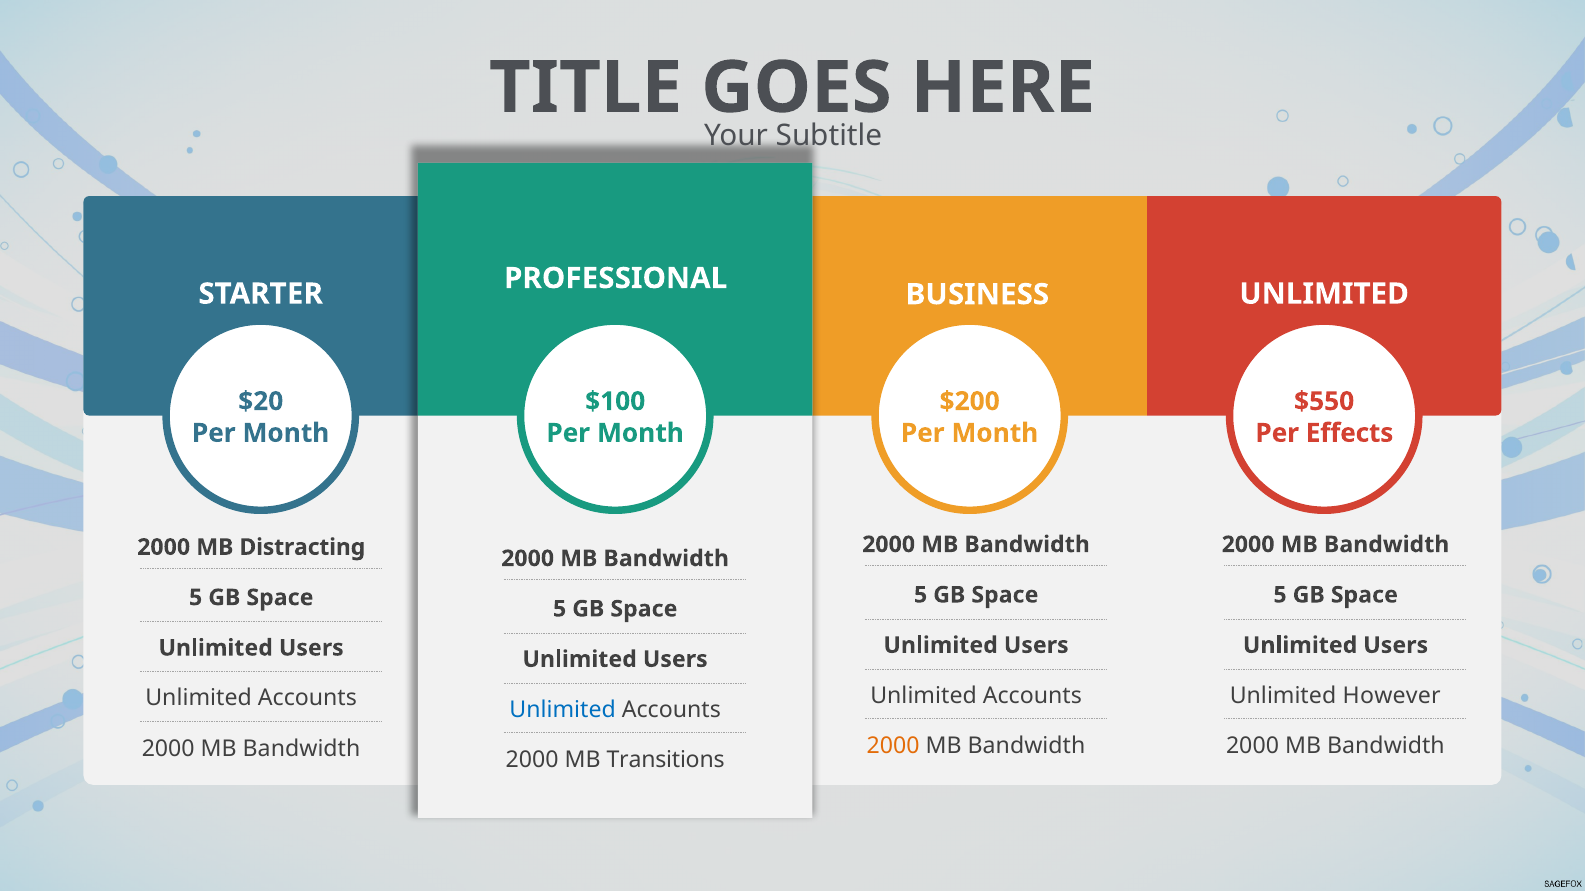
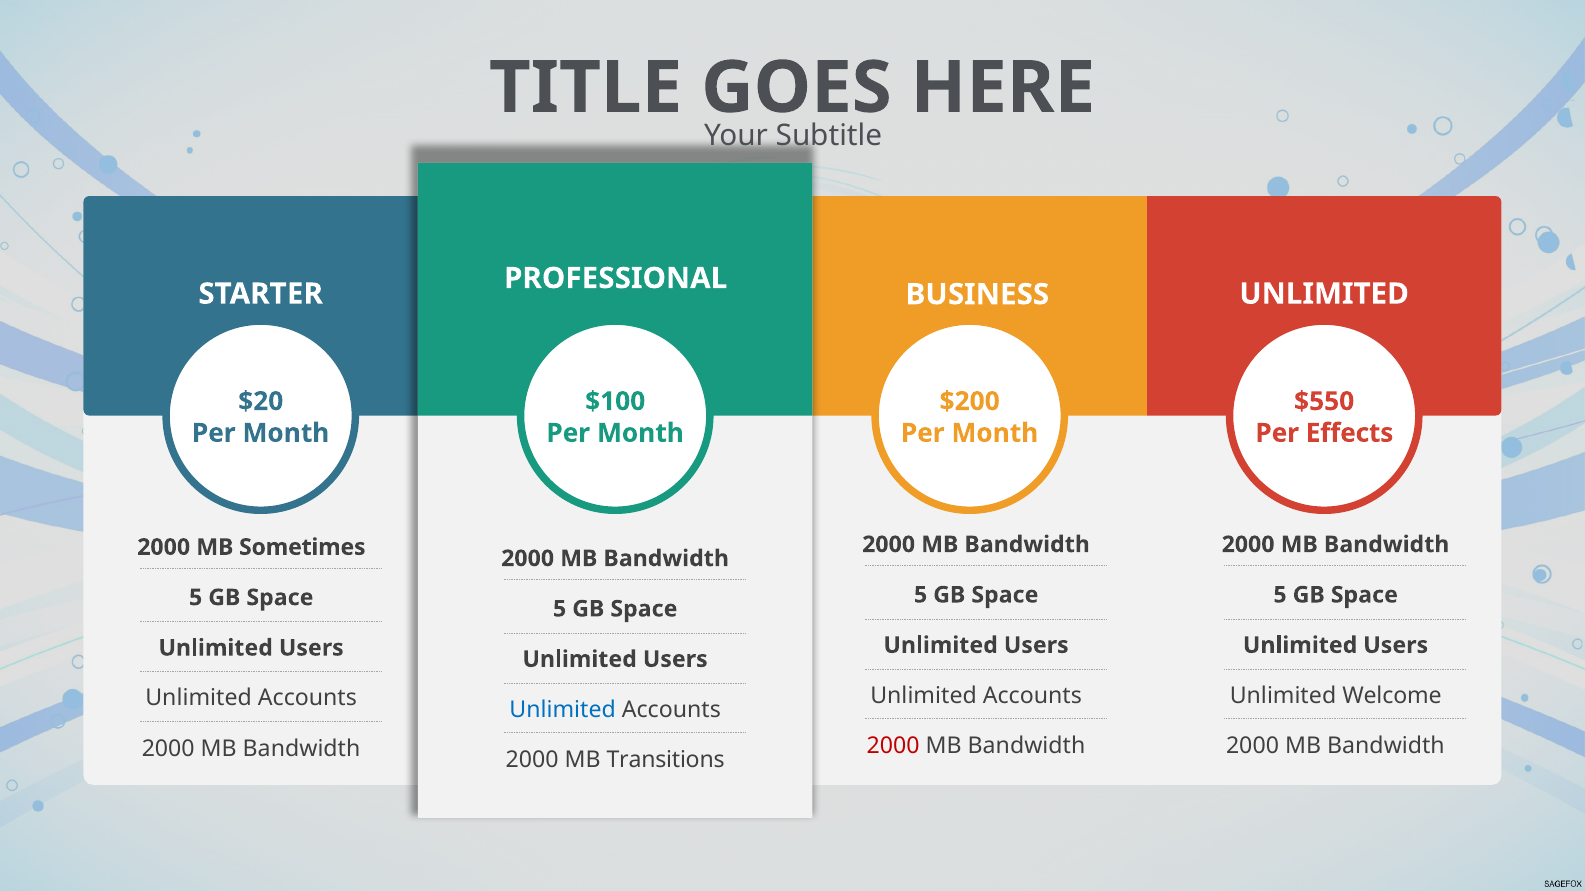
Distracting: Distracting -> Sometimes
However: However -> Welcome
2000 at (893, 746) colour: orange -> red
